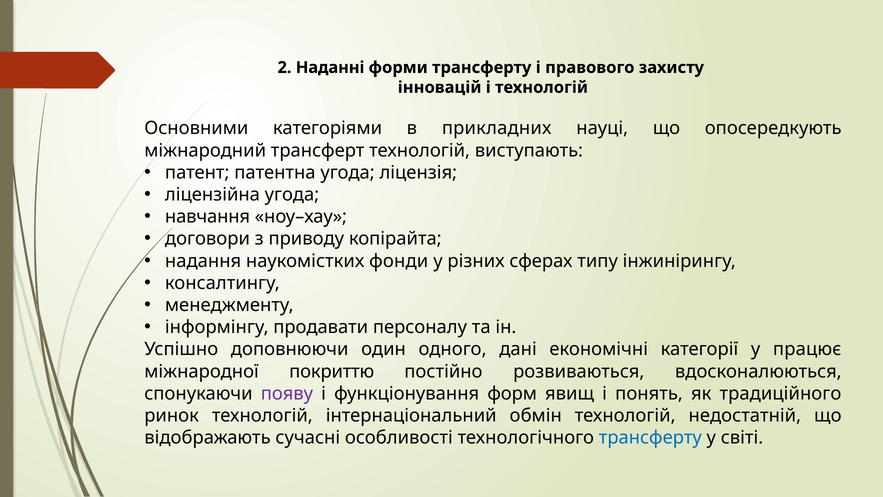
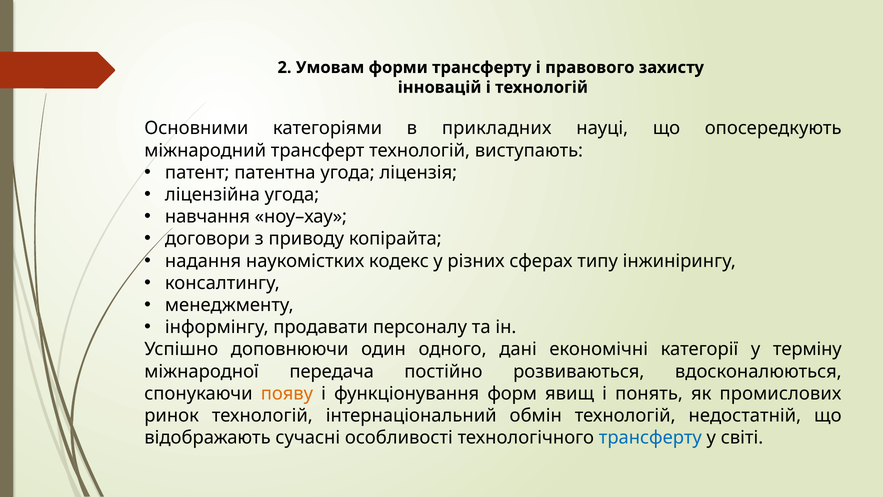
Наданні: Наданні -> Умовам
фонди: фонди -> кодекс
працює: працює -> терміну
покриттю: покриттю -> передача
появу colour: purple -> orange
традиційного: традиційного -> промислових
